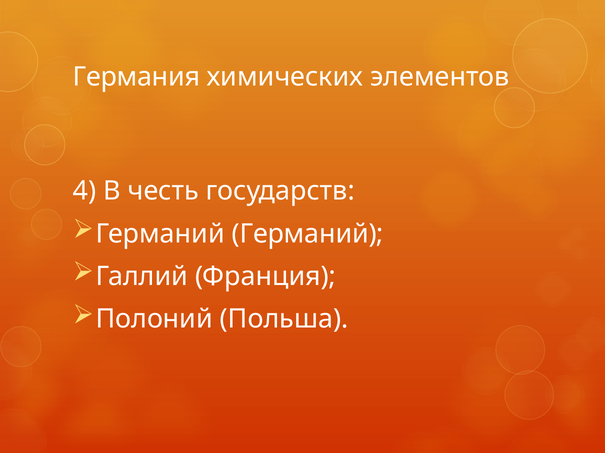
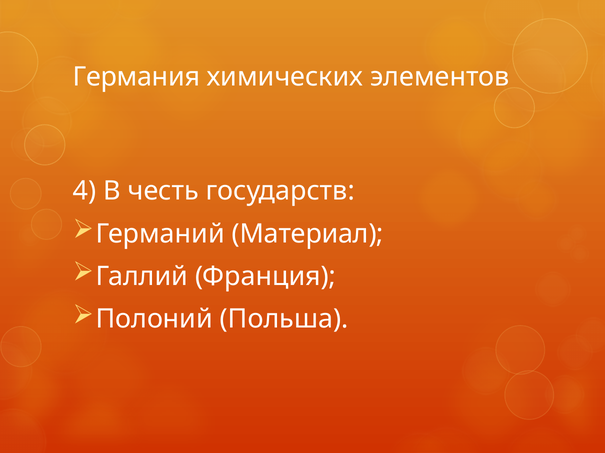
Германий Германий: Германий -> Материал
